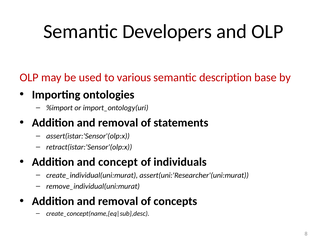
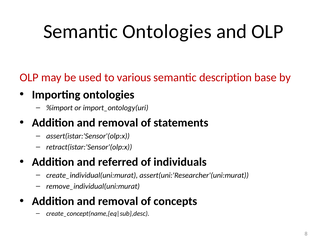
Semantic Developers: Developers -> Ontologies
concept: concept -> referred
